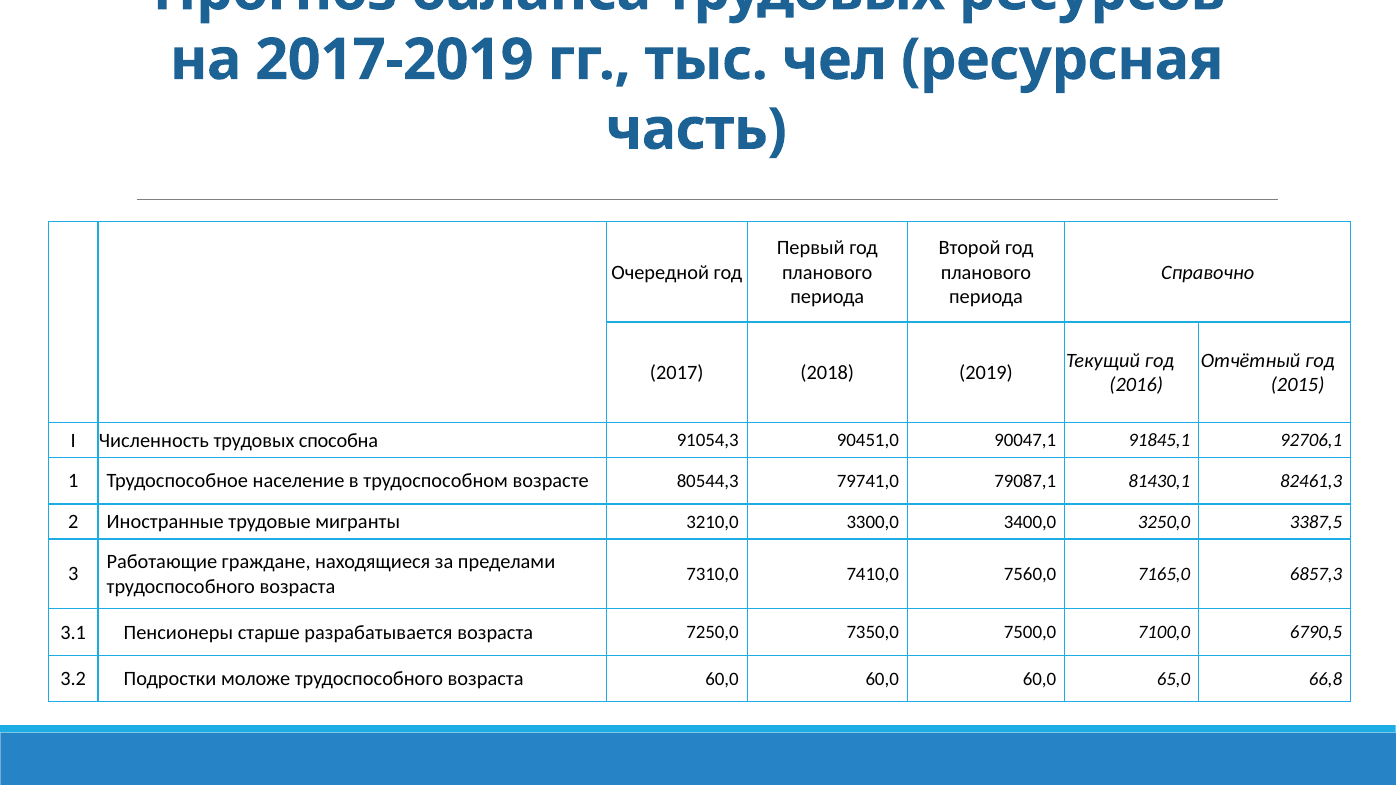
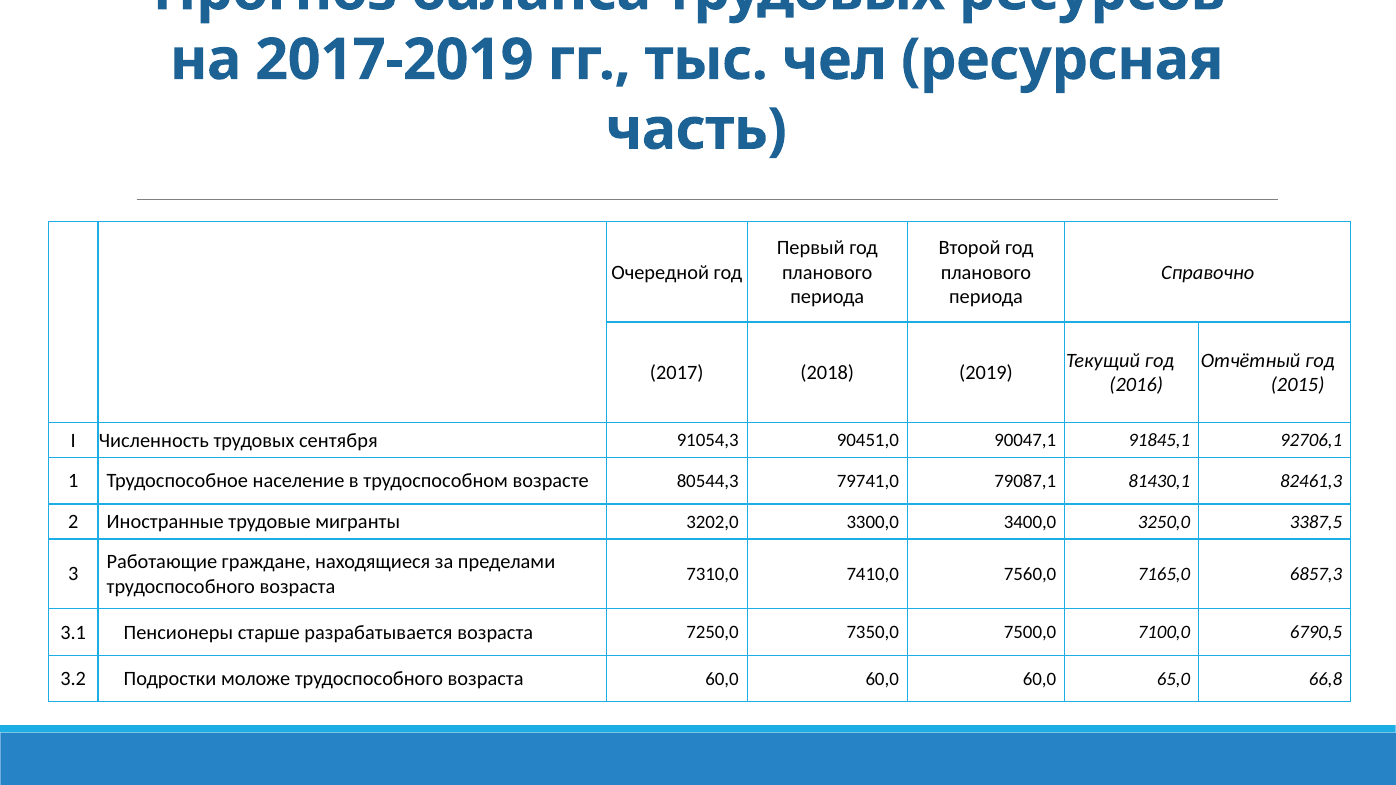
способна: способна -> сентября
3210,0: 3210,0 -> 3202,0
